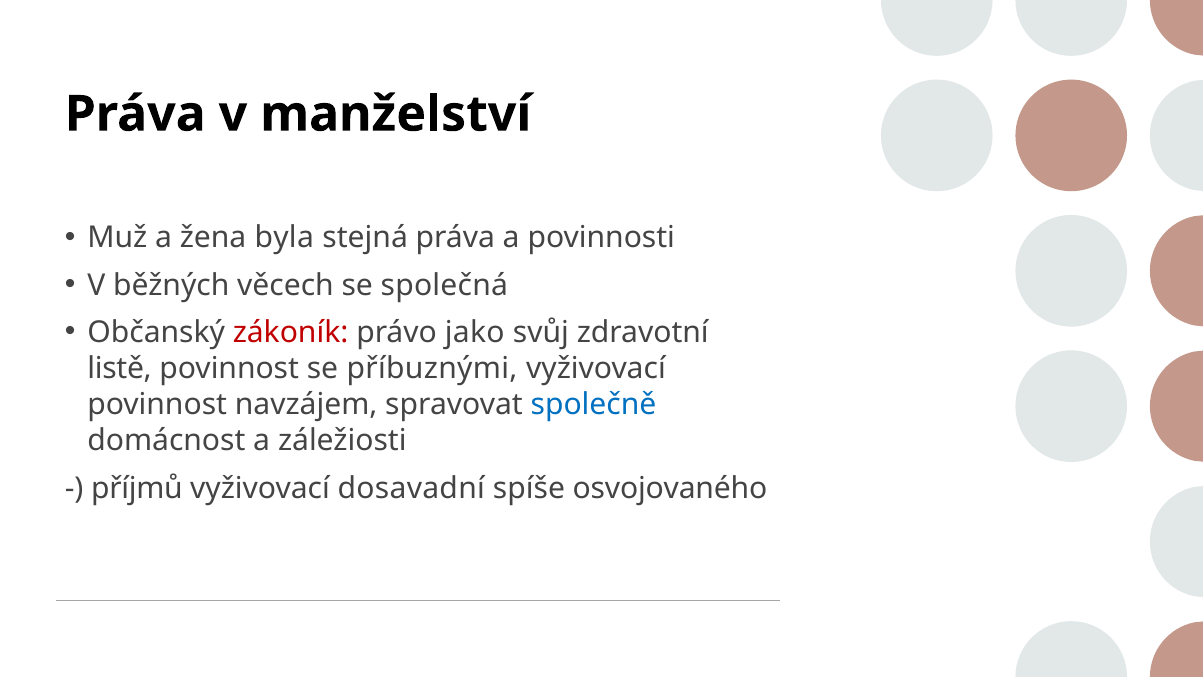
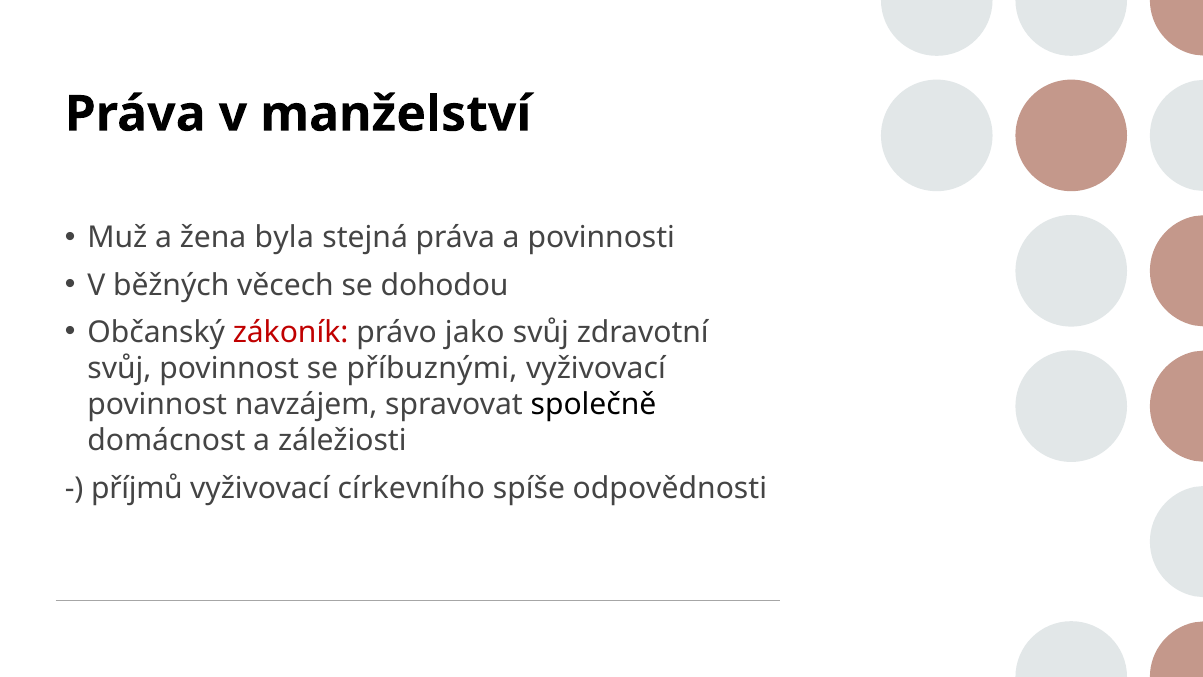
společná: společná -> dohodou
listě at (120, 369): listě -> svůj
společně colour: blue -> black
dosavadní: dosavadní -> církevního
osvojovaného: osvojovaného -> odpovědnosti
